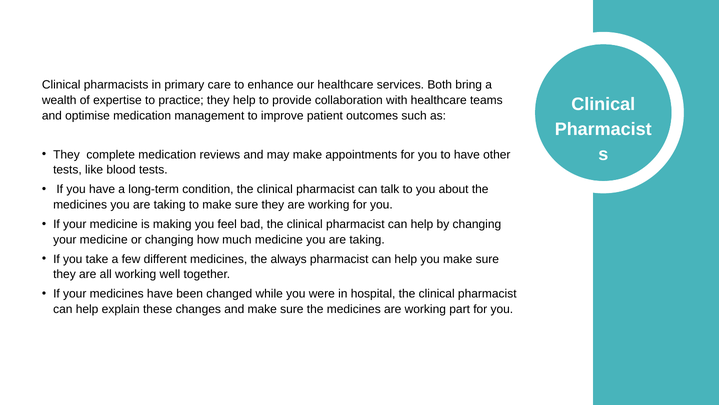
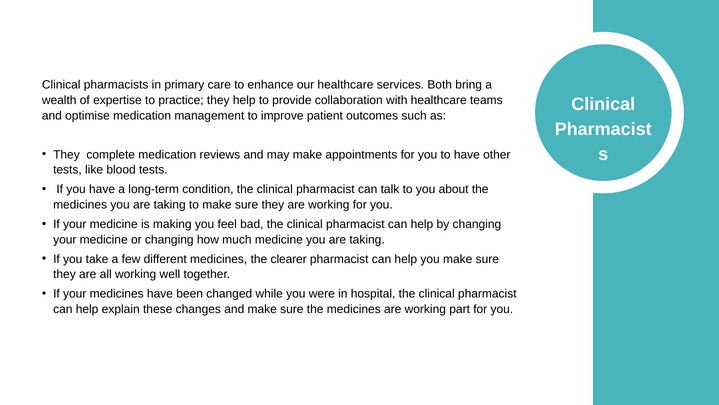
always: always -> clearer
